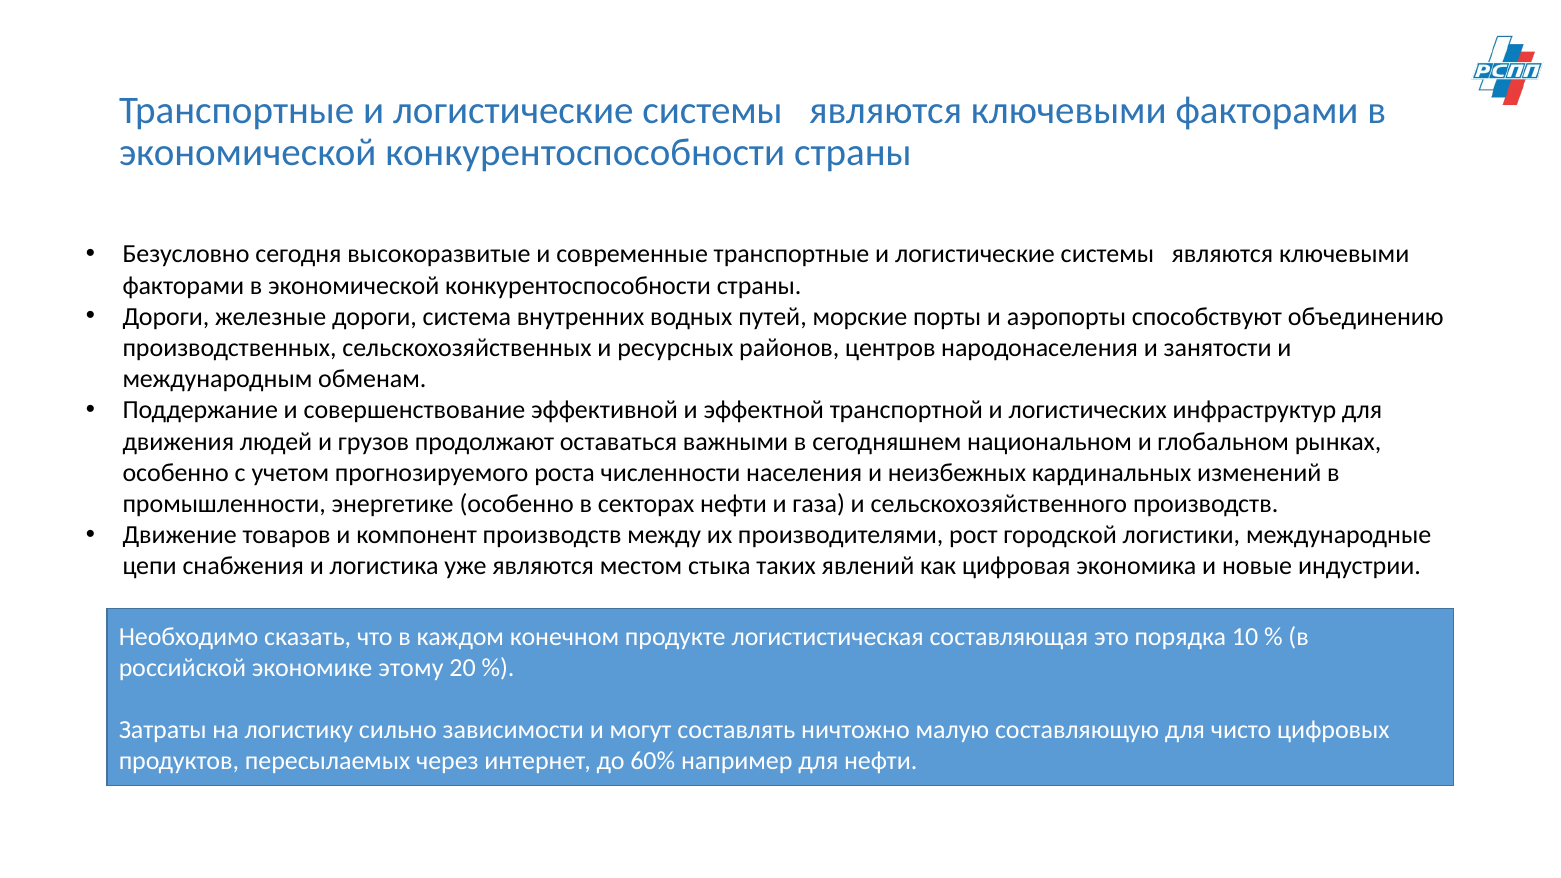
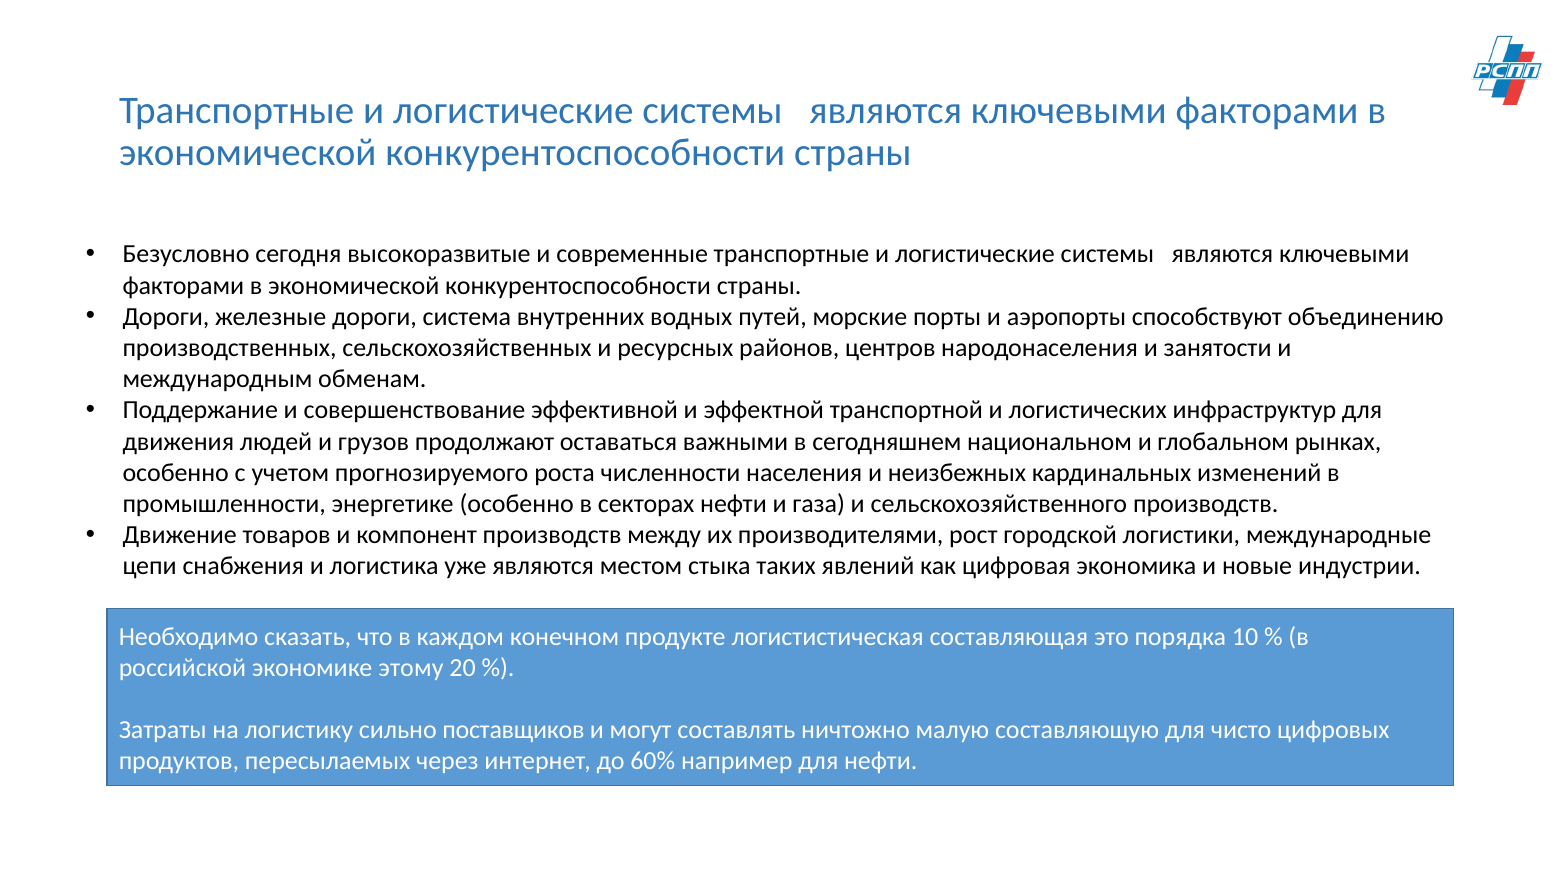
зависимости: зависимости -> поставщиков
